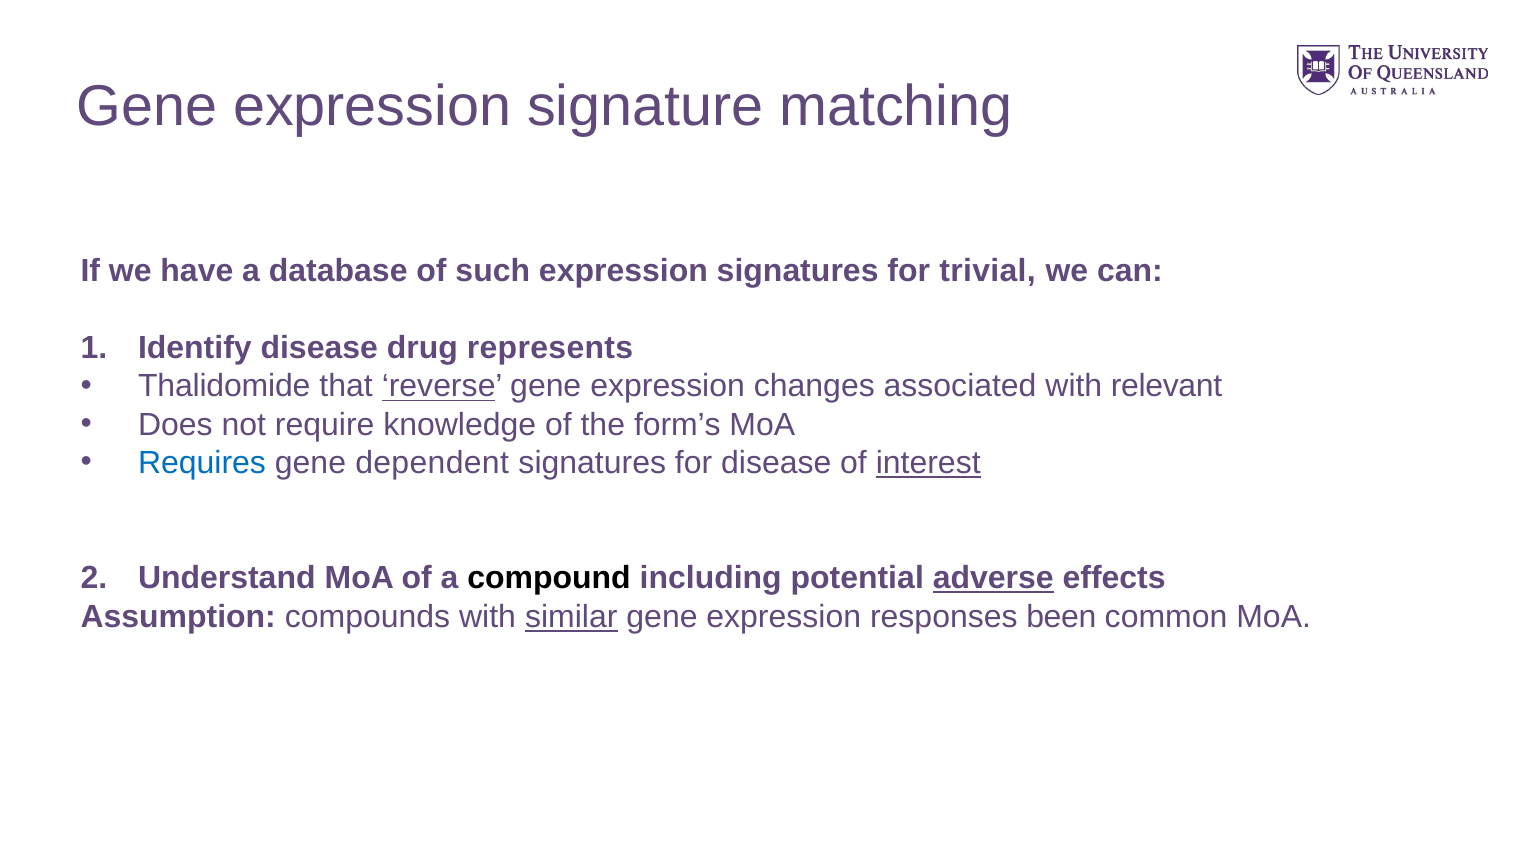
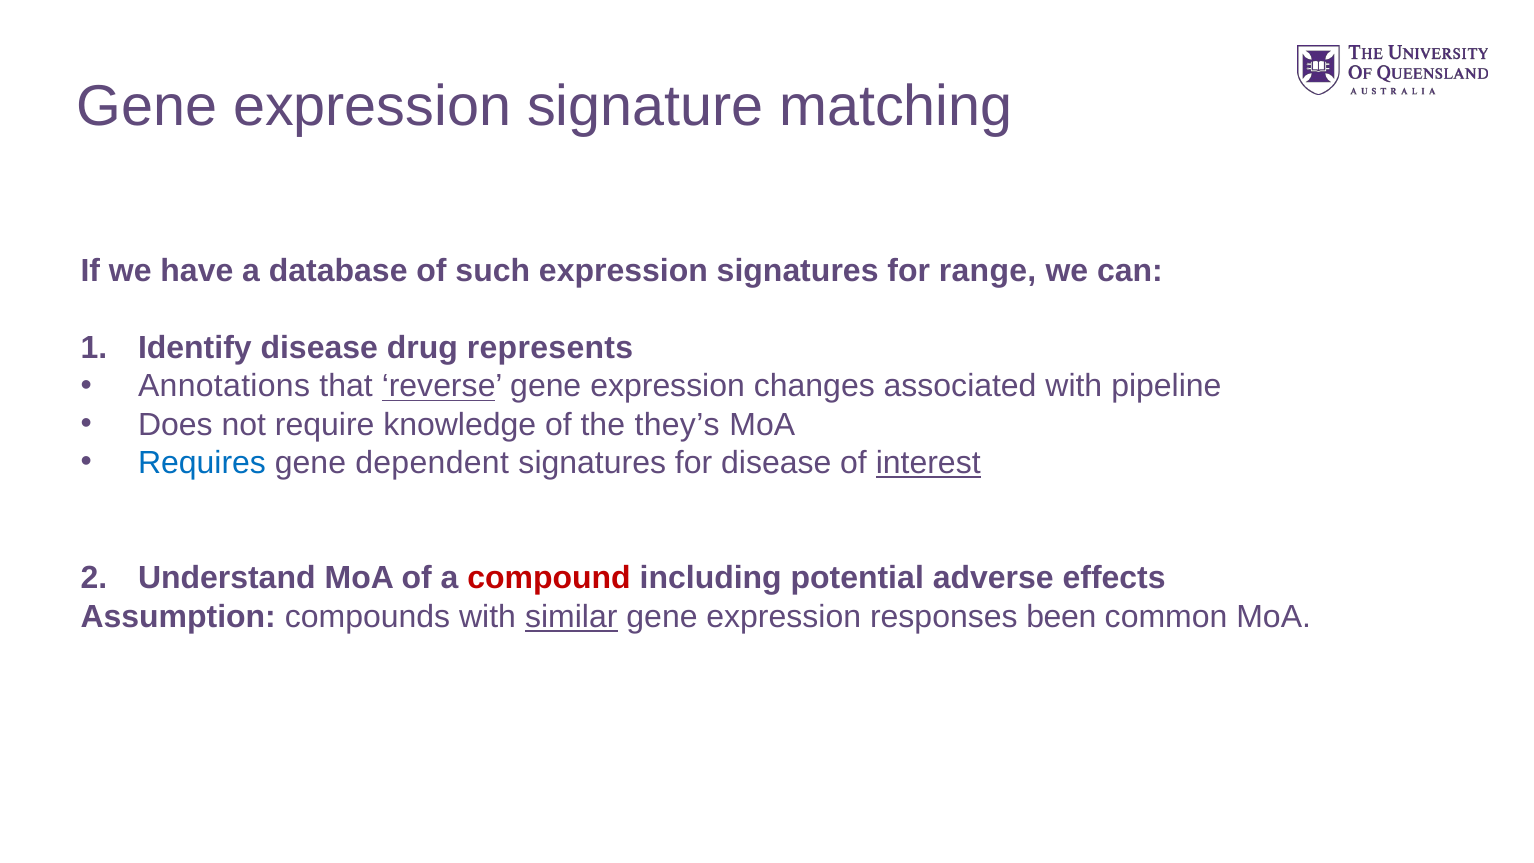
trivial: trivial -> range
Thalidomide: Thalidomide -> Annotations
relevant: relevant -> pipeline
form’s: form’s -> they’s
compound colour: black -> red
adverse underline: present -> none
